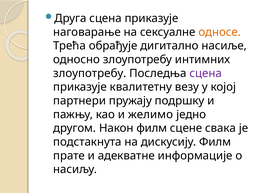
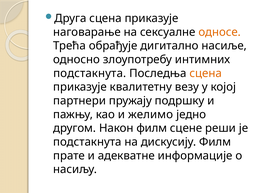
злоупотребу at (90, 73): злоупотребу -> подстакнута
сцена at (206, 73) colour: purple -> orange
свака: свака -> реши
